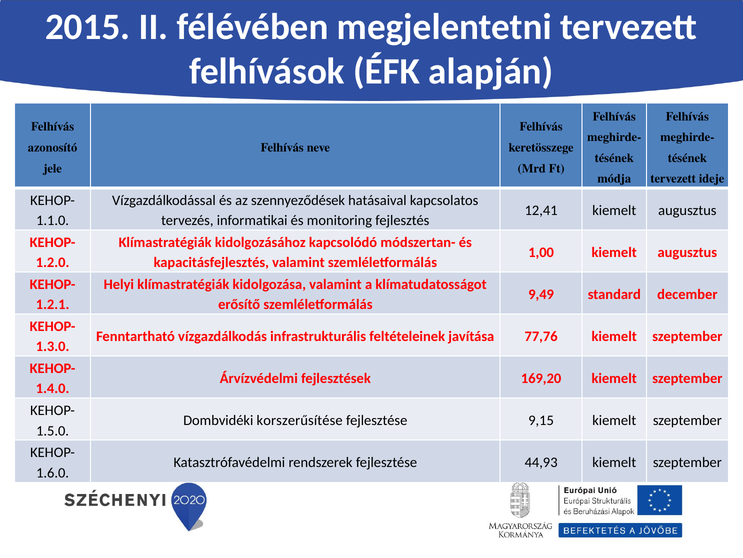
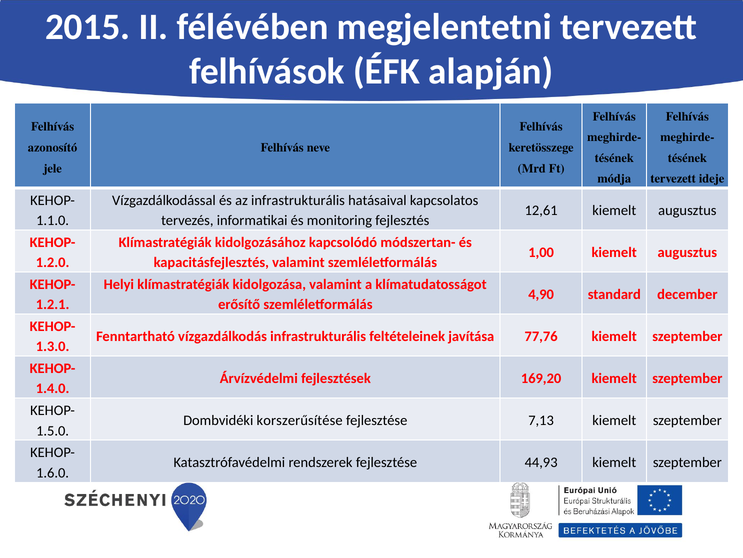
az szennyeződések: szennyeződések -> infrastrukturális
12,41: 12,41 -> 12,61
9,49: 9,49 -> 4,90
9,15: 9,15 -> 7,13
